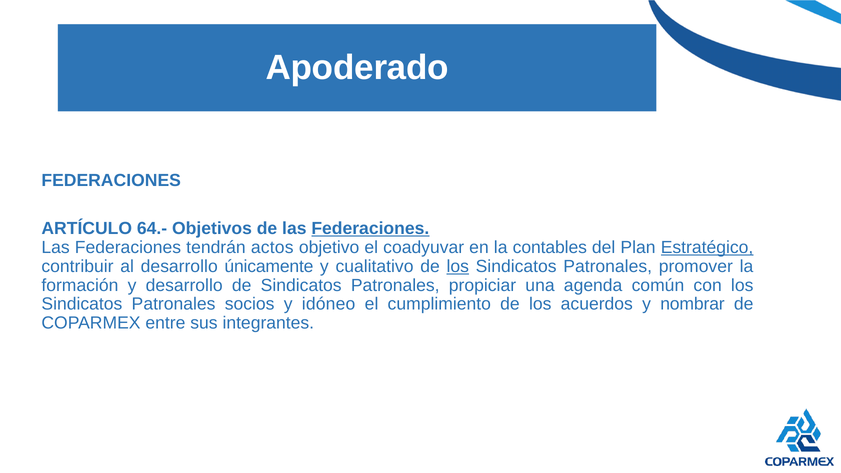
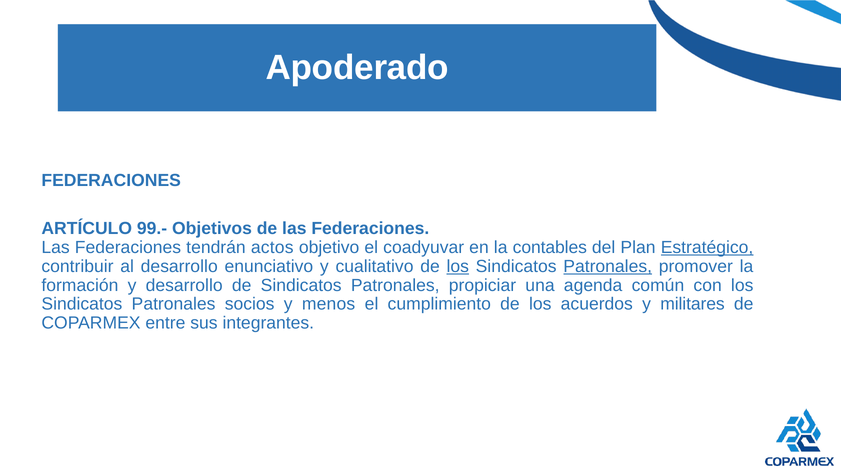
64.-: 64.- -> 99.-
Federaciones at (370, 229) underline: present -> none
únicamente: únicamente -> enunciativo
Patronales at (608, 266) underline: none -> present
idóneo: idóneo -> menos
nombrar: nombrar -> militares
